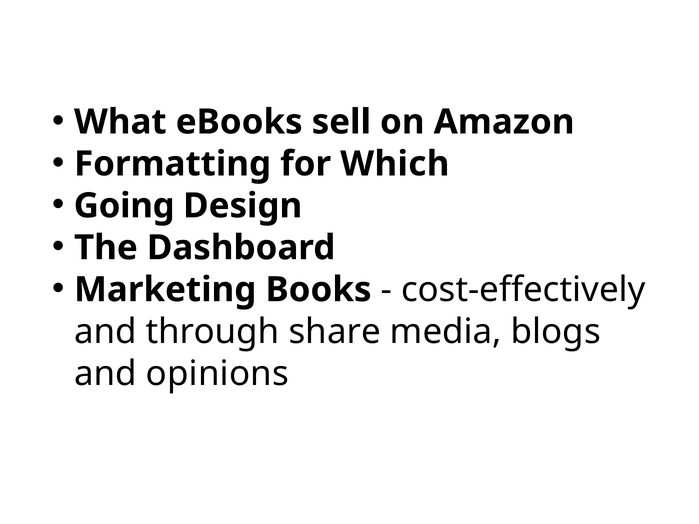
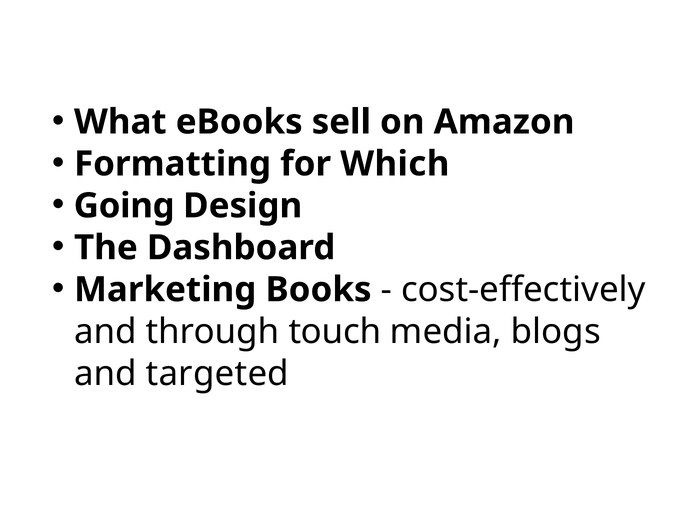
share: share -> touch
opinions: opinions -> targeted
